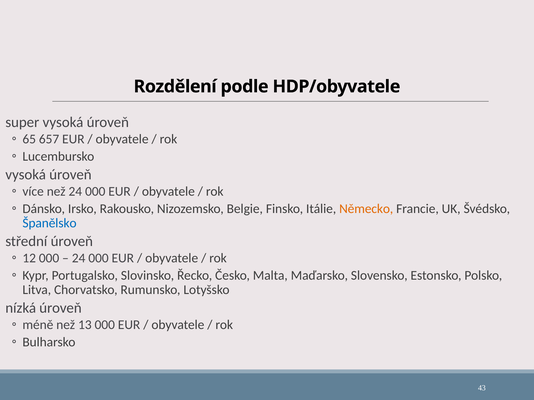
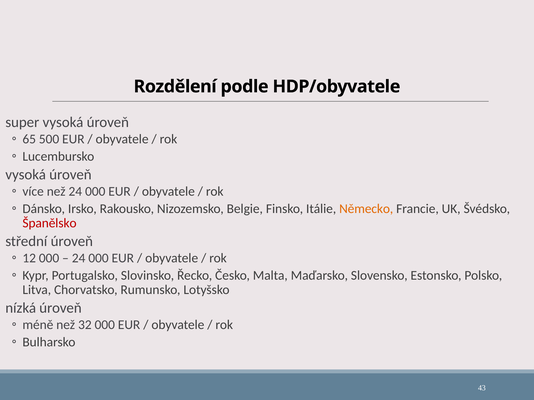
657: 657 -> 500
Španělsko colour: blue -> red
13: 13 -> 32
